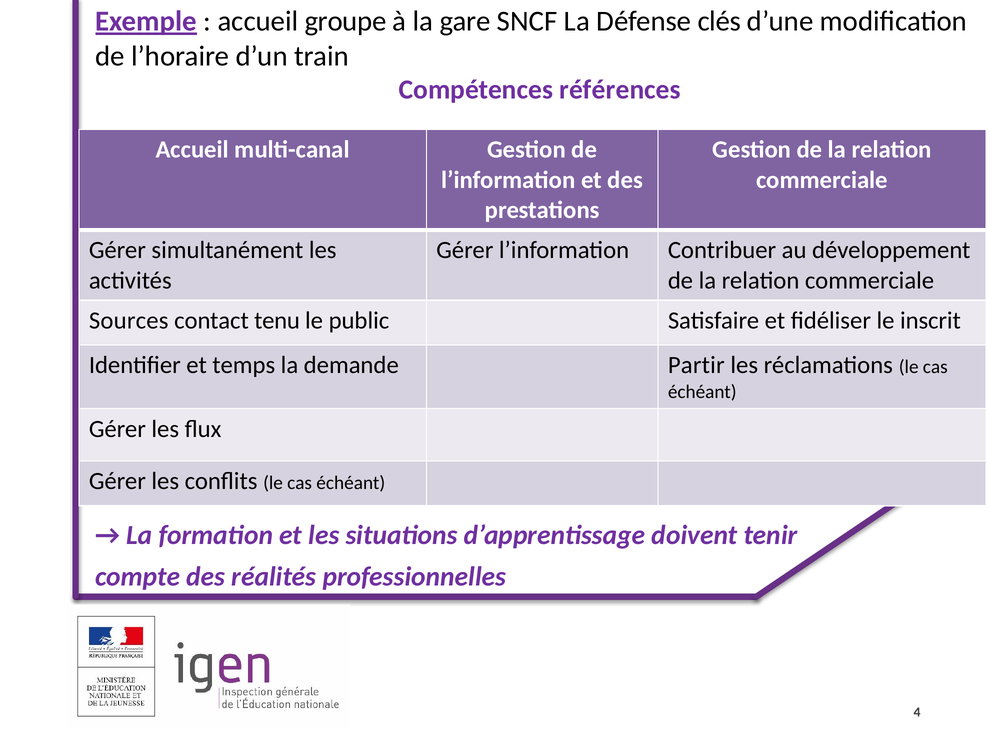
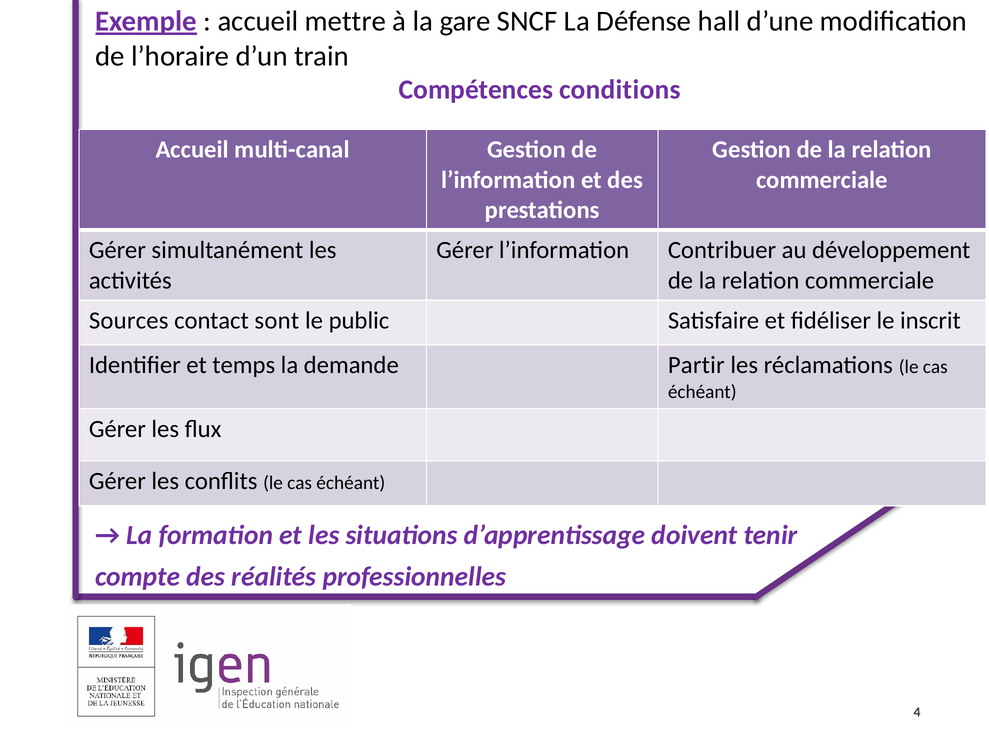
groupe: groupe -> mettre
clés: clés -> hall
références: références -> conditions
tenu: tenu -> sont
